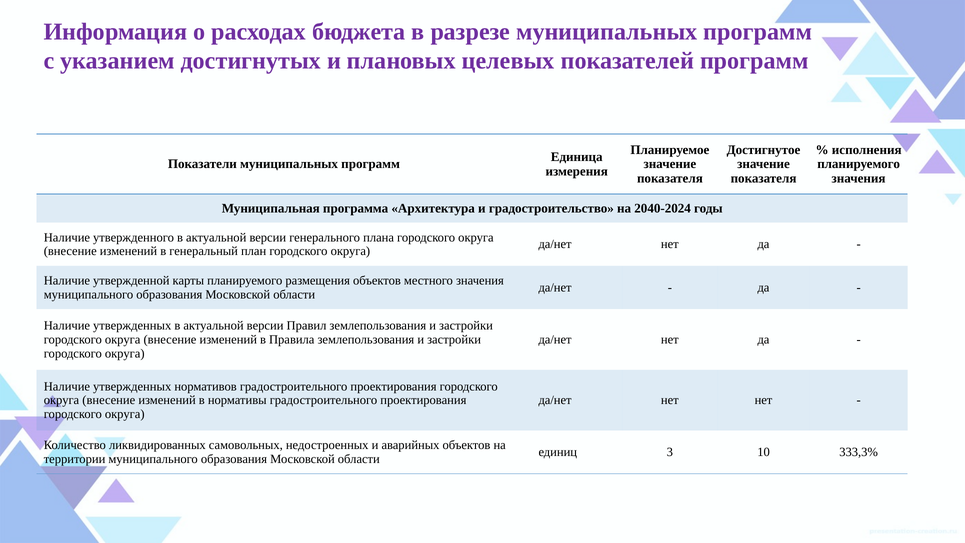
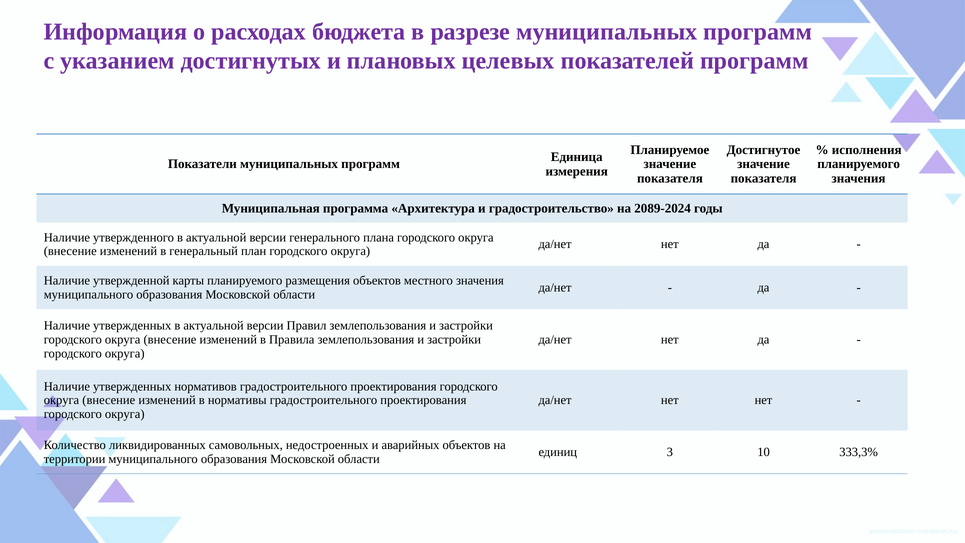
2040-2024: 2040-2024 -> 2089-2024
